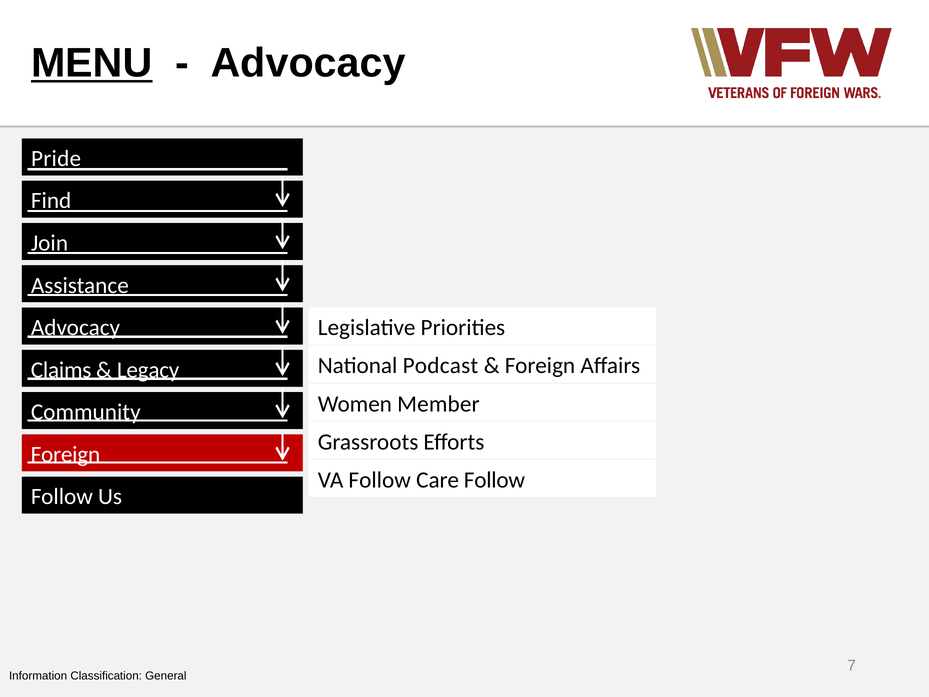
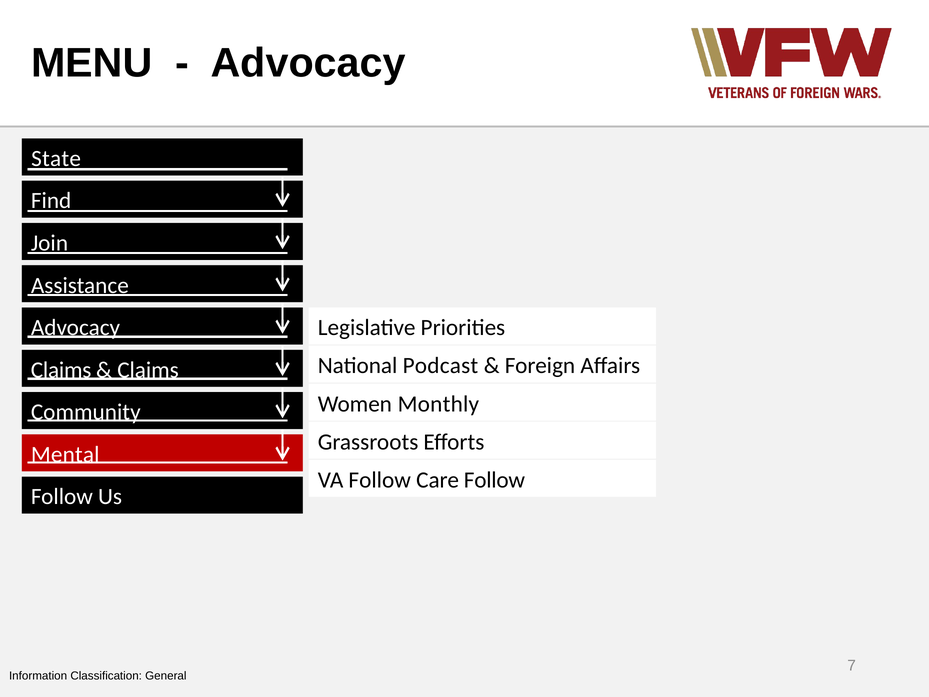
MENU underline: present -> none
Pride: Pride -> State
Legacy at (148, 370): Legacy -> Claims
Member: Member -> Monthly
Foreign at (65, 454): Foreign -> Mental
